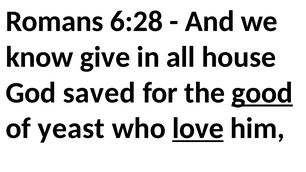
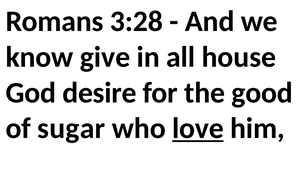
6:28: 6:28 -> 3:28
saved: saved -> desire
good underline: present -> none
yeast: yeast -> sugar
